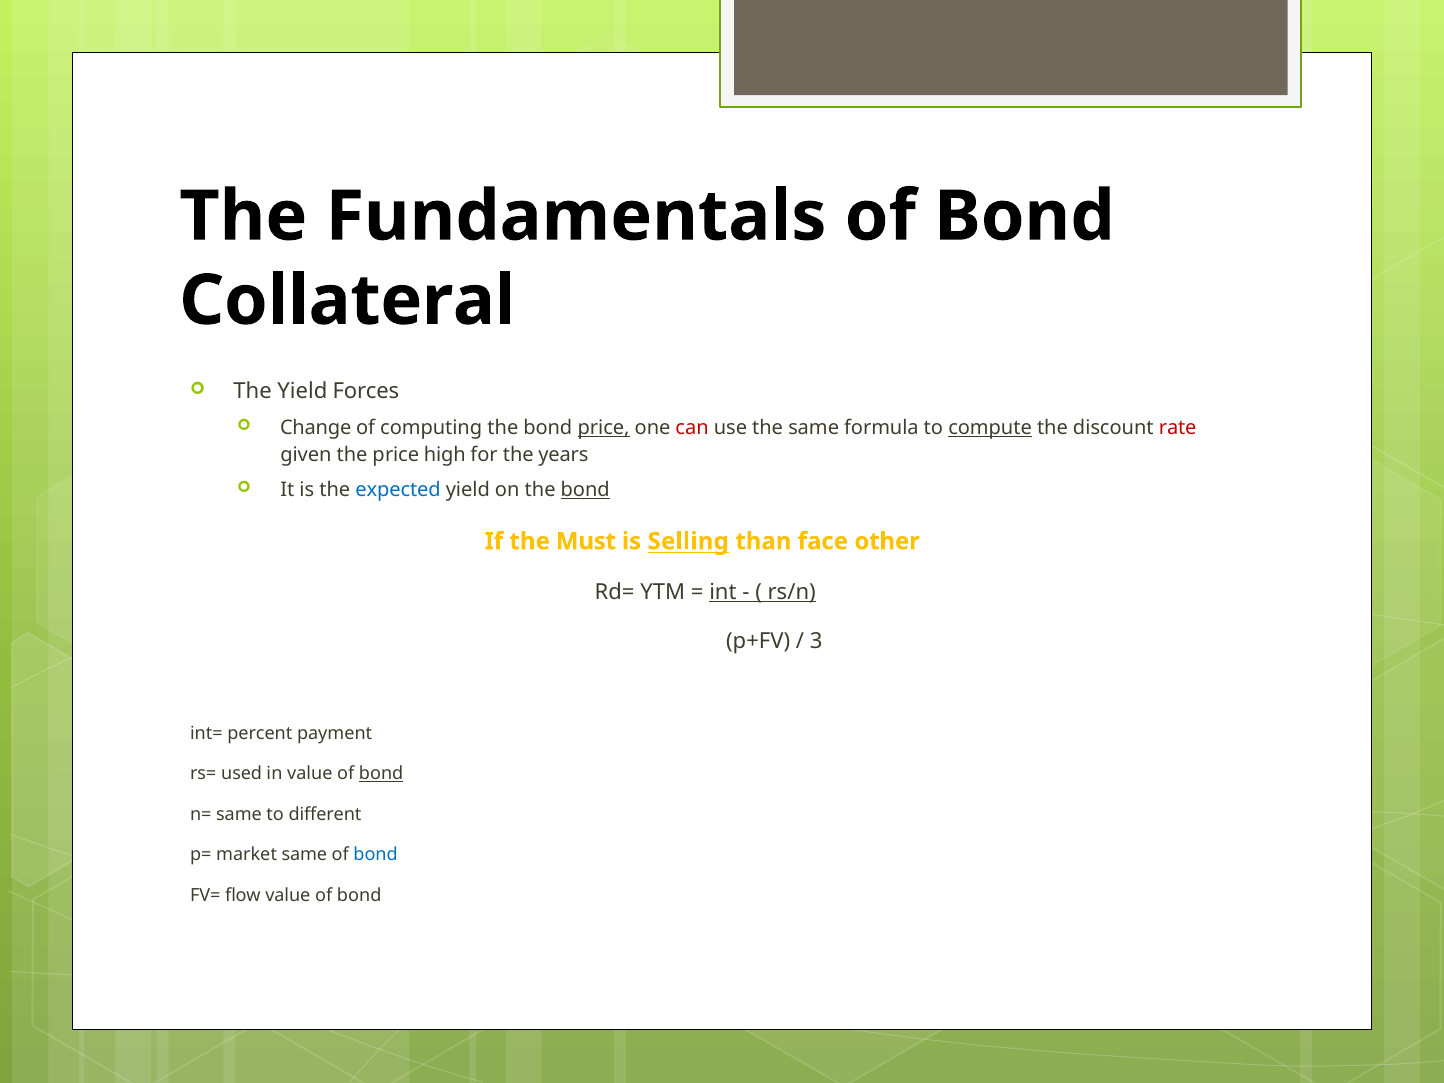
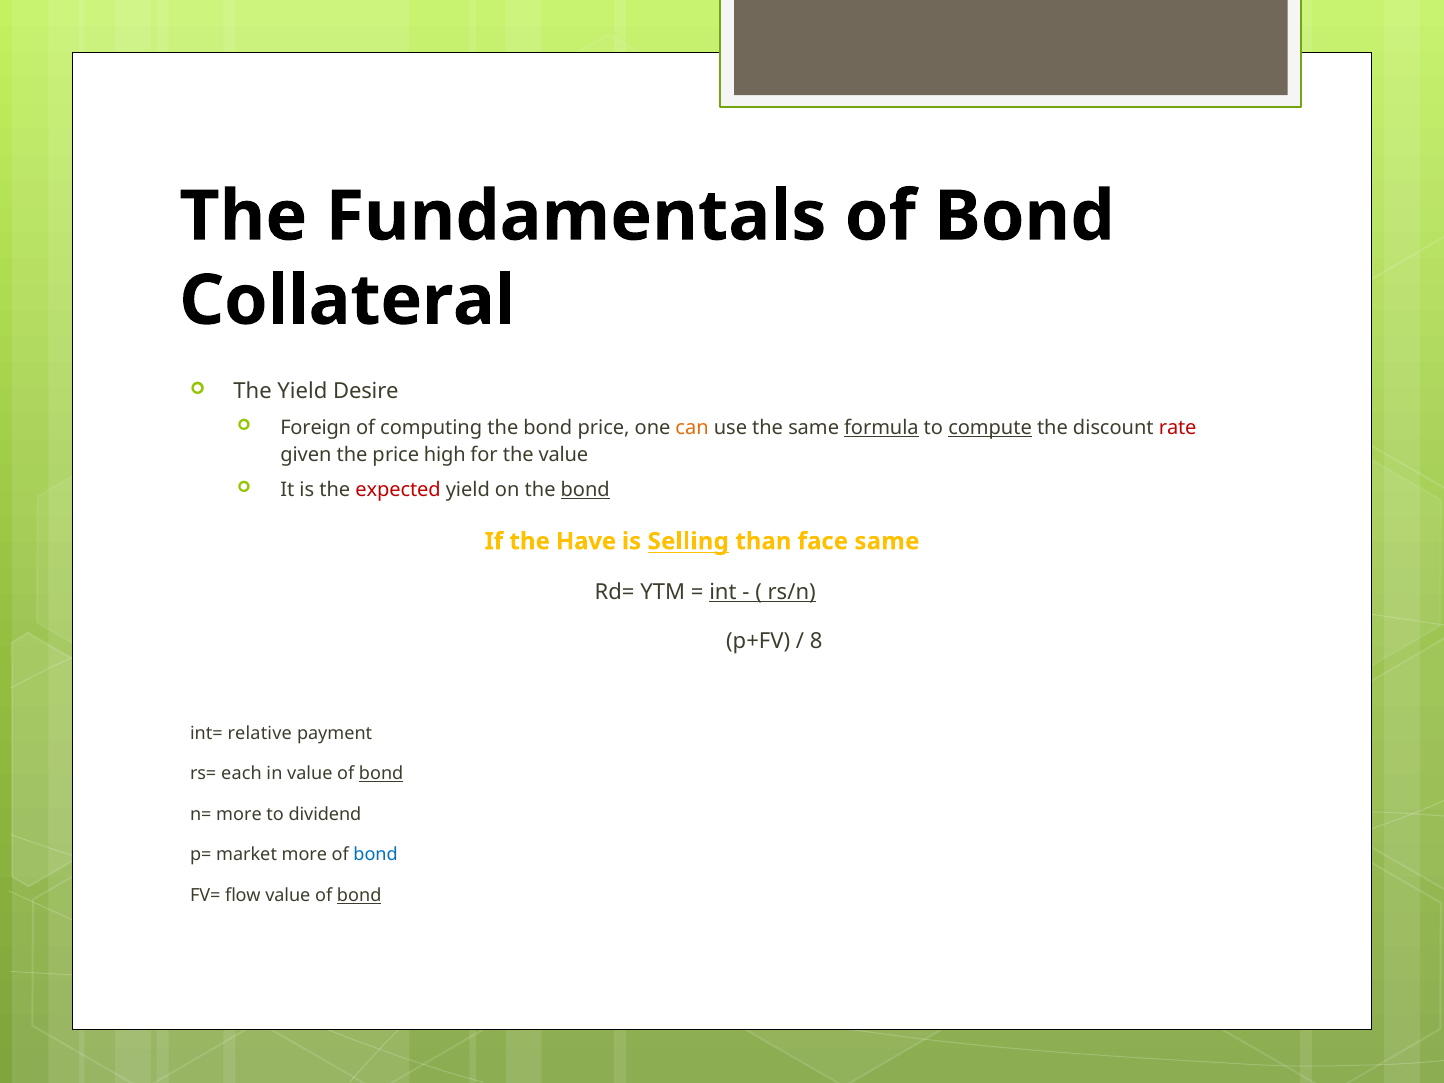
Forces: Forces -> Desire
Change: Change -> Foreign
price at (604, 428) underline: present -> none
can colour: red -> orange
formula underline: none -> present
the years: years -> value
expected colour: blue -> red
Must: Must -> Have
face other: other -> same
3: 3 -> 8
percent: percent -> relative
used: used -> each
n= same: same -> more
different: different -> dividend
market same: same -> more
bond at (359, 896) underline: none -> present
